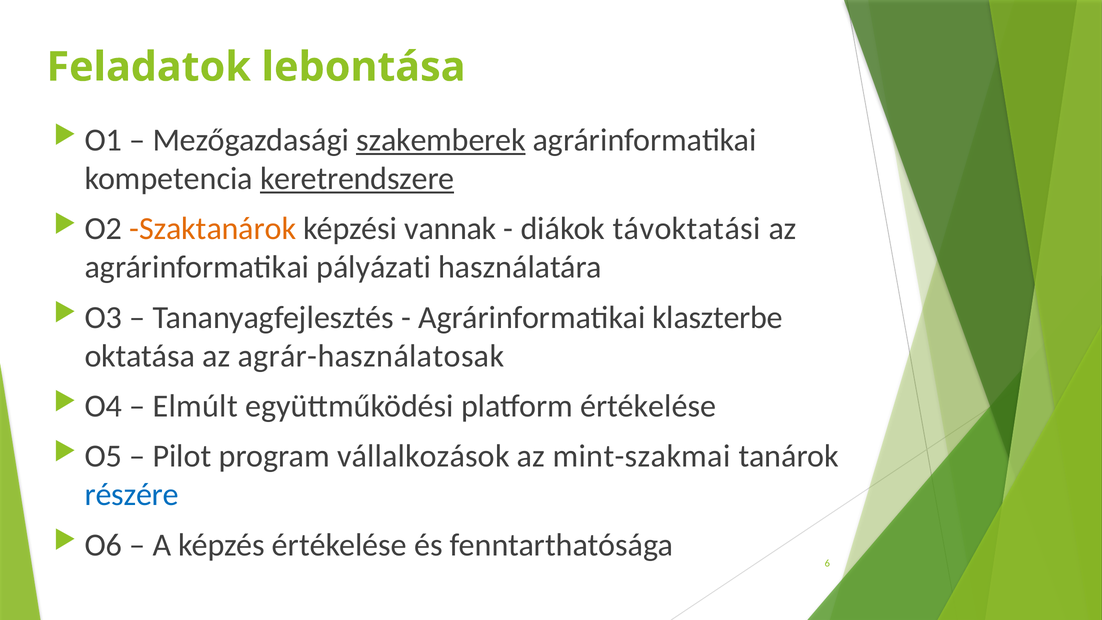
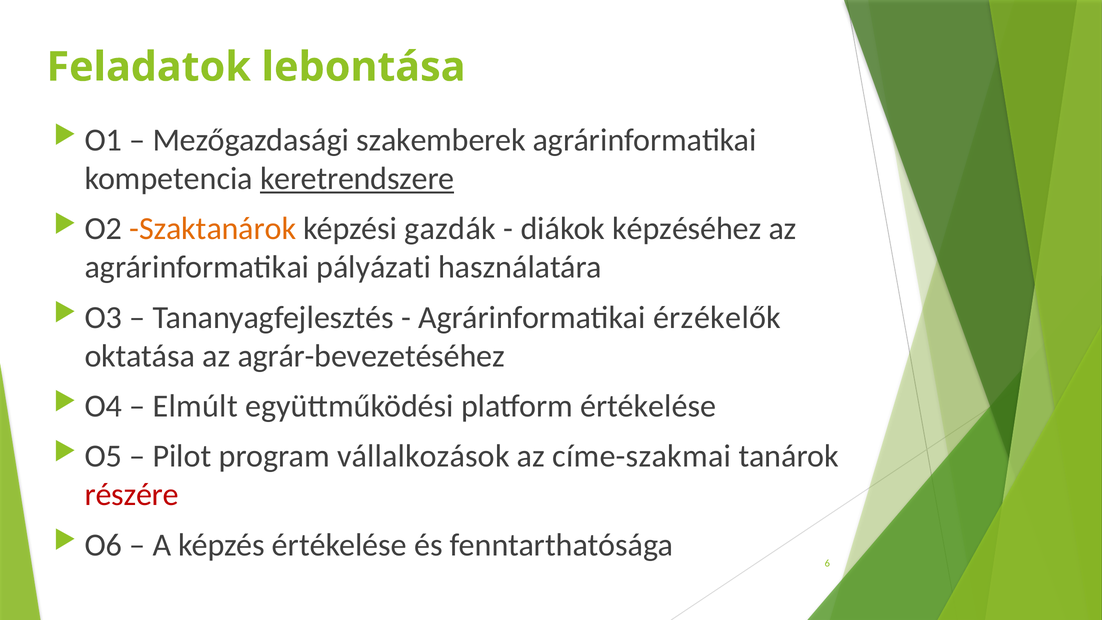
szakemberek underline: present -> none
vannak: vannak -> gazdák
távoktatási: távoktatási -> képzéséhez
klaszterbe: klaszterbe -> érzékelők
agrár-használatosak: agrár-használatosak -> agrár-bevezetéséhez
mint-szakmai: mint-szakmai -> címe-szakmai
részére colour: blue -> red
